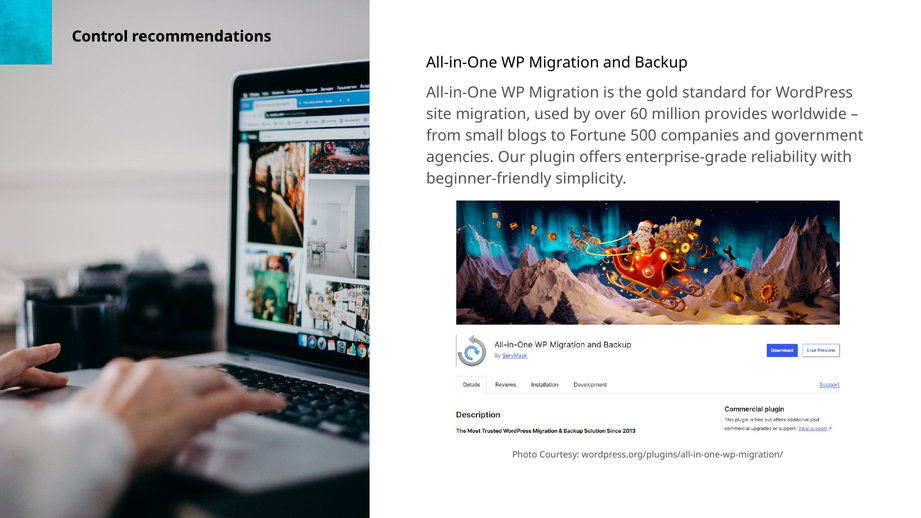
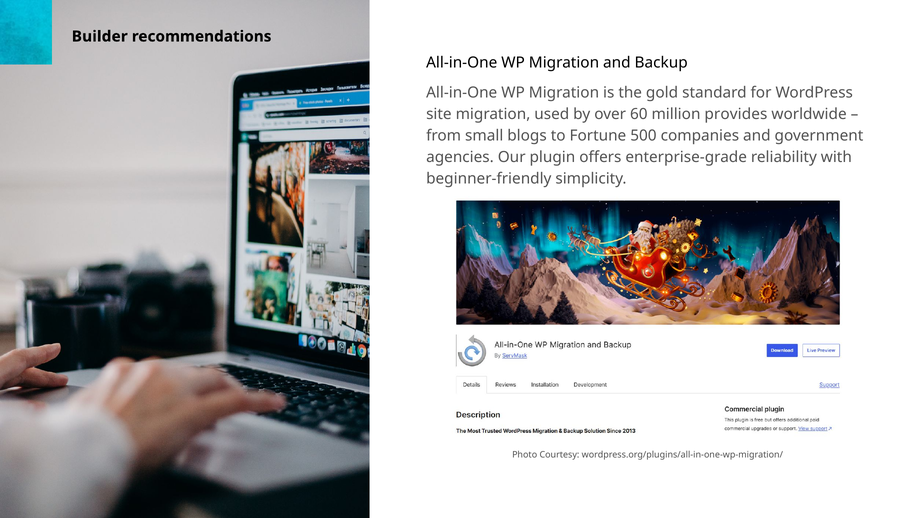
Control: Control -> Builder
